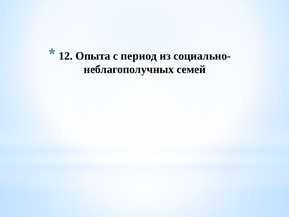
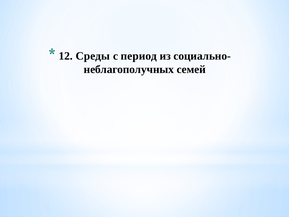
Опыта: Опыта -> Среды
